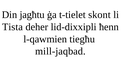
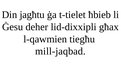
skont: skont -> ħbieb
Tista: Tista -> Ġesu
ħenn: ħenn -> għax
